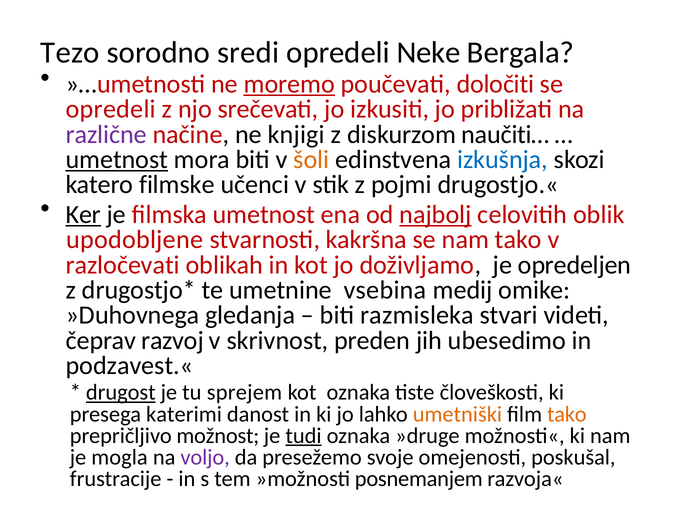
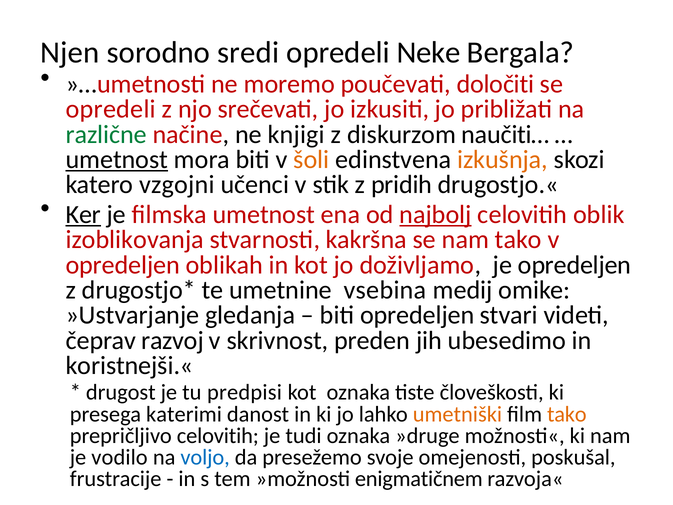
Tezo: Tezo -> Njen
moremo underline: present -> none
različne colour: purple -> green
izkušnja colour: blue -> orange
filmske: filmske -> vzgojni
pojmi: pojmi -> pridih
upodobljene: upodobljene -> izoblikovanja
razločevati at (123, 265): razločevati -> opredeljen
»Duhovnega: »Duhovnega -> »Ustvarjanje
biti razmisleka: razmisleka -> opredeljen
podzavest.«: podzavest.« -> koristnejši.«
drugost underline: present -> none
sprejem: sprejem -> predpisi
prepričljivo možnost: možnost -> celovitih
tudi underline: present -> none
mogla: mogla -> vodilo
voljo colour: purple -> blue
posnemanjem: posnemanjem -> enigmatičnem
